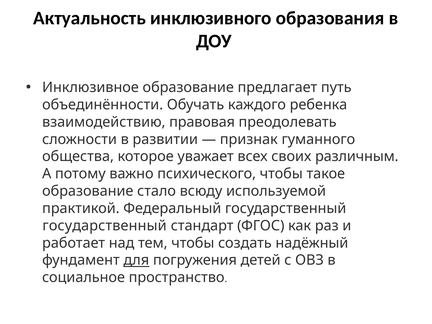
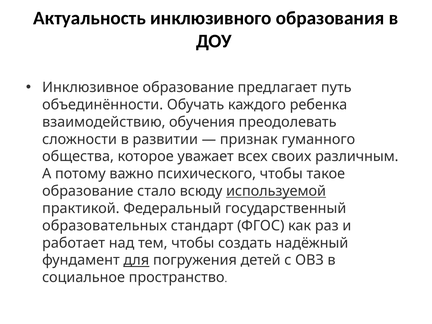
правовая: правовая -> обучения
используемой underline: none -> present
государственный at (105, 226): государственный -> образовательных
